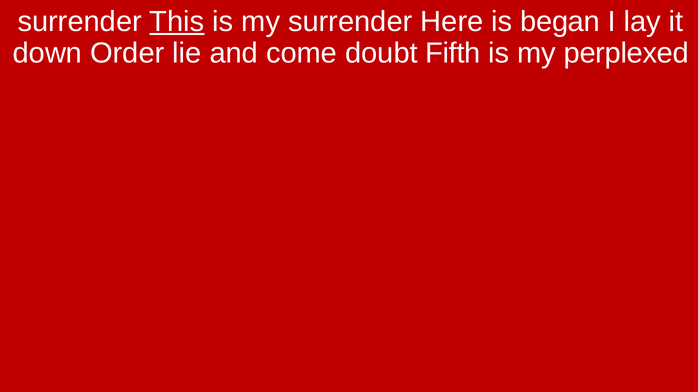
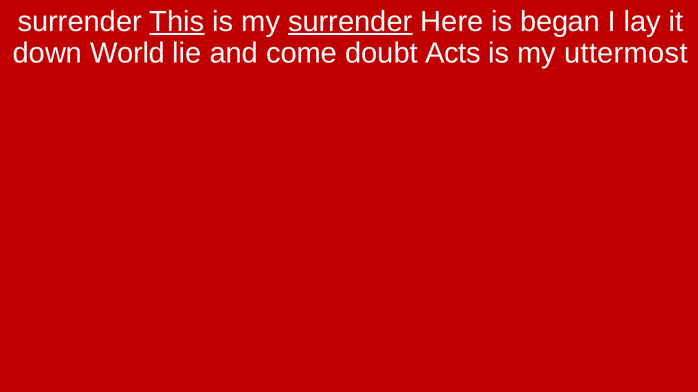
surrender at (350, 22) underline: none -> present
Order: Order -> World
Fifth: Fifth -> Acts
perplexed: perplexed -> uttermost
